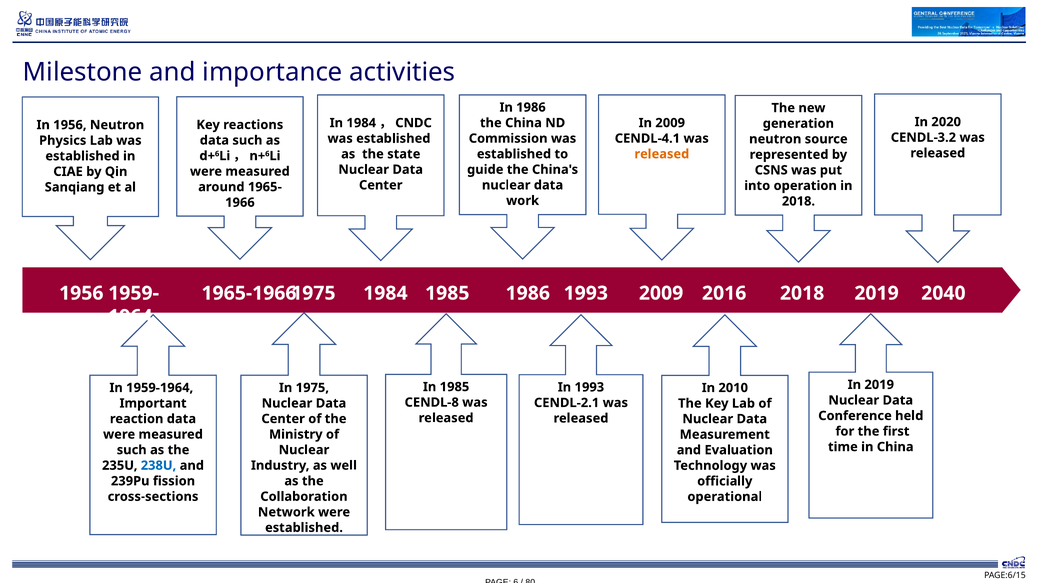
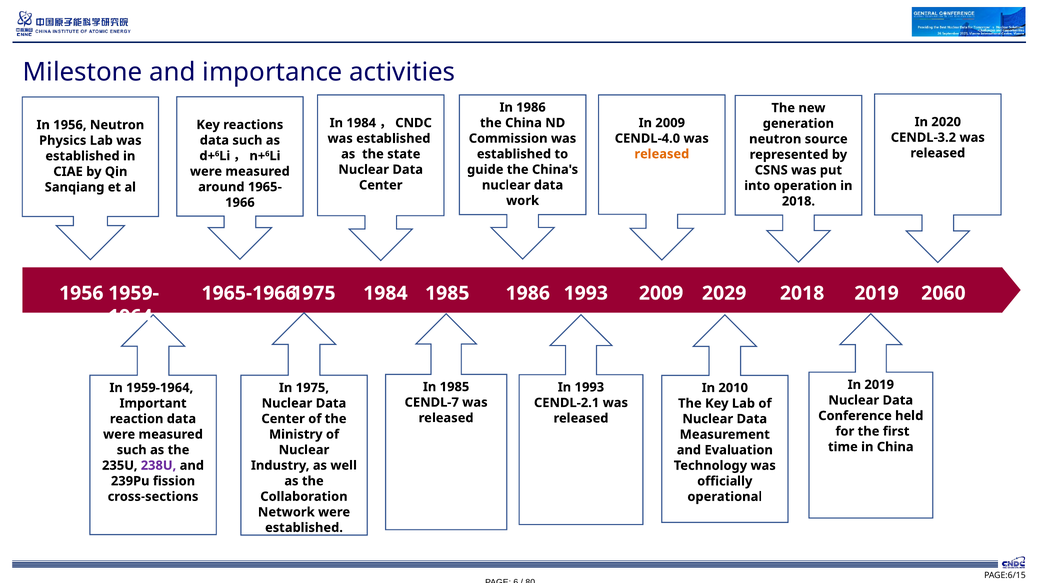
CENDL-4.1: CENDL-4.1 -> CENDL-4.0
2016: 2016 -> 2029
2040: 2040 -> 2060
CENDL-8: CENDL-8 -> CENDL-7
238U colour: blue -> purple
